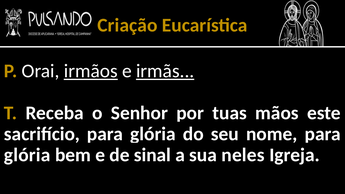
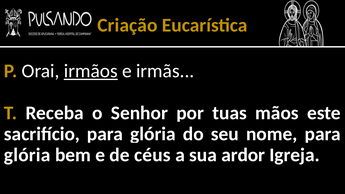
irmãs underline: present -> none
sinal: sinal -> céus
neles: neles -> ardor
